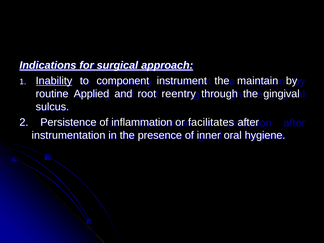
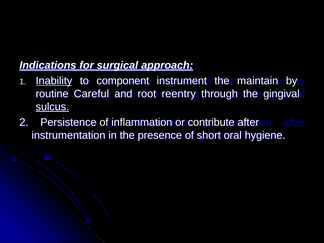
Applied: Applied -> Careful
sulcus underline: none -> present
facilitates: facilitates -> contribute
inner: inner -> short
